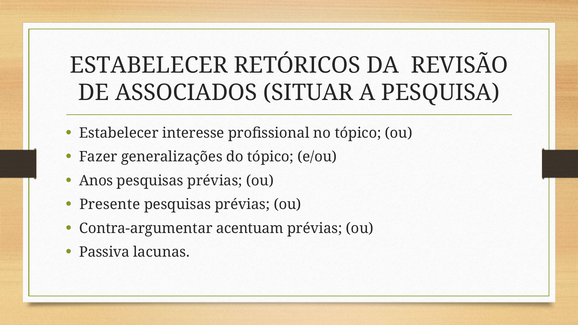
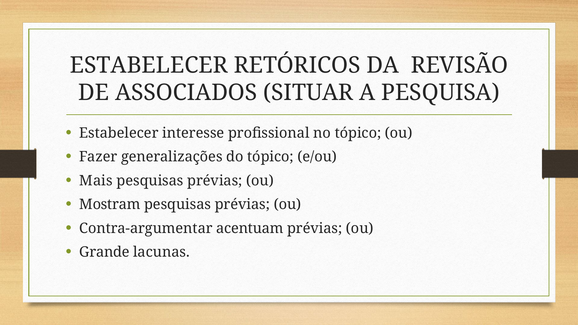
Anos: Anos -> Mais
Presente: Presente -> Mostram
Passiva: Passiva -> Grande
